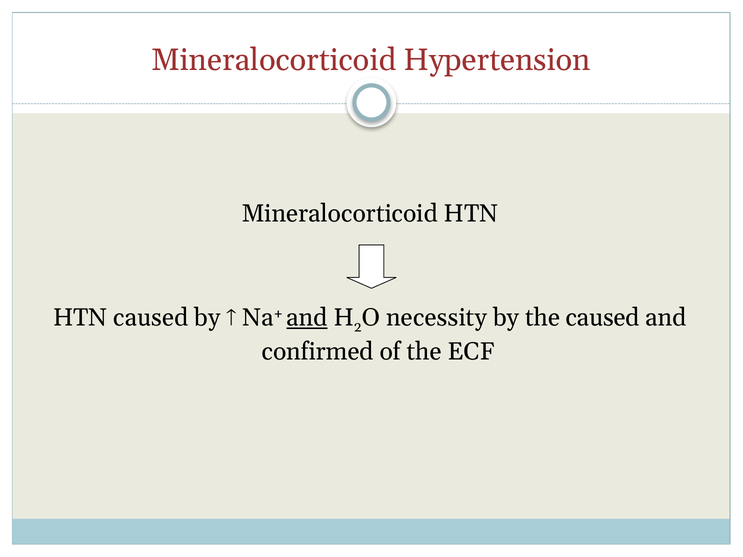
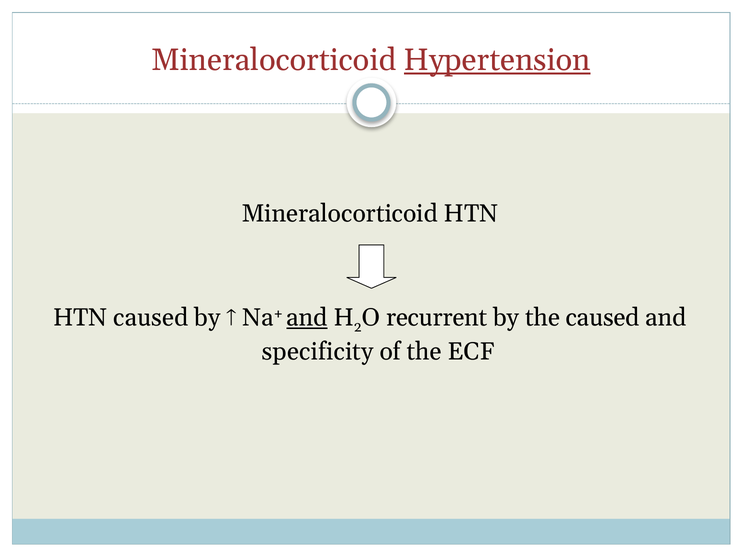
Hypertension underline: none -> present
necessity: necessity -> recurrent
confirmed: confirmed -> specificity
